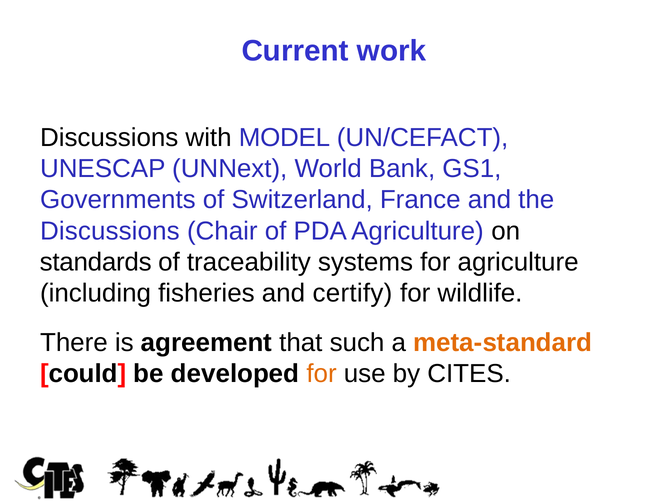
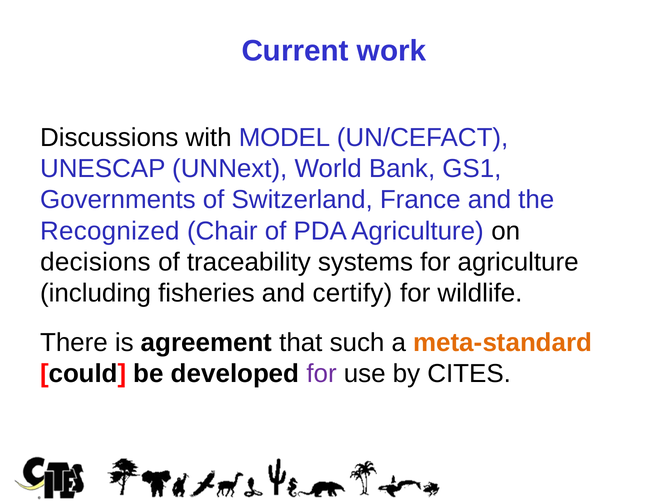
Discussions at (110, 231): Discussions -> Recognized
standards: standards -> decisions
for at (322, 374) colour: orange -> purple
